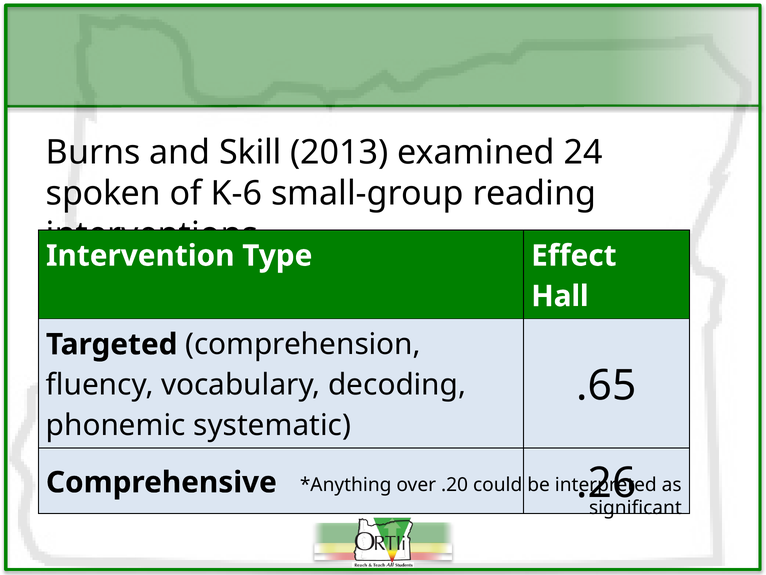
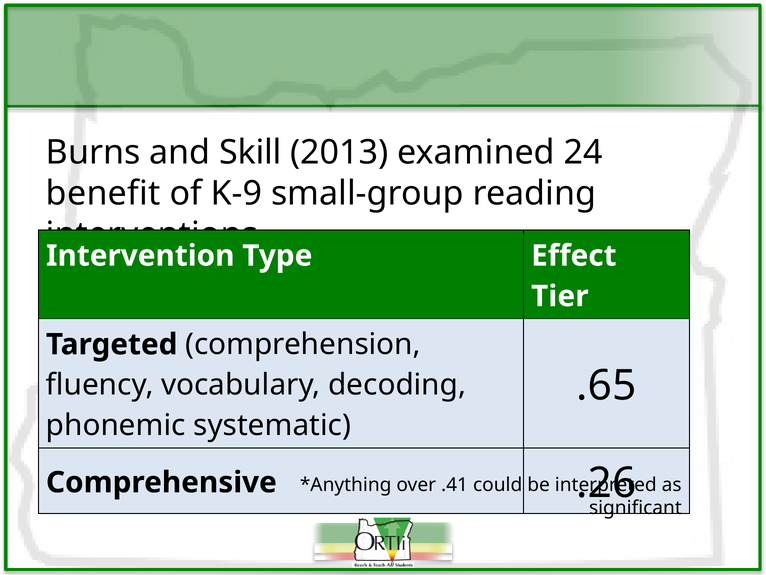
spoken: spoken -> benefit
K-6: K-6 -> K-9
Hall: Hall -> Tier
.20: .20 -> .41
